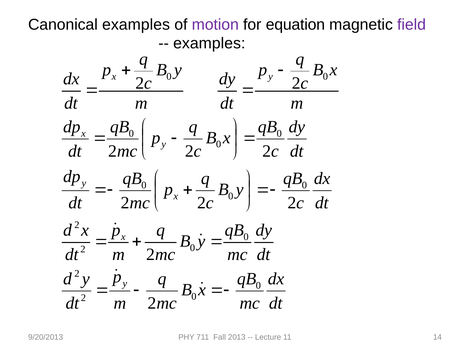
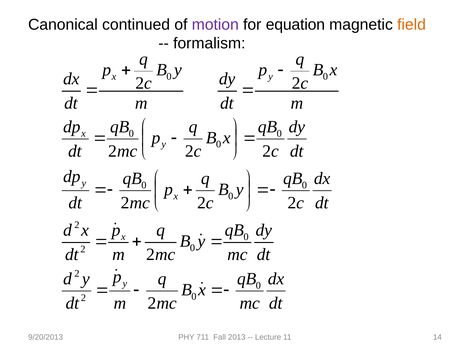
Canonical examples: examples -> continued
field colour: purple -> orange
examples at (209, 43): examples -> formalism
